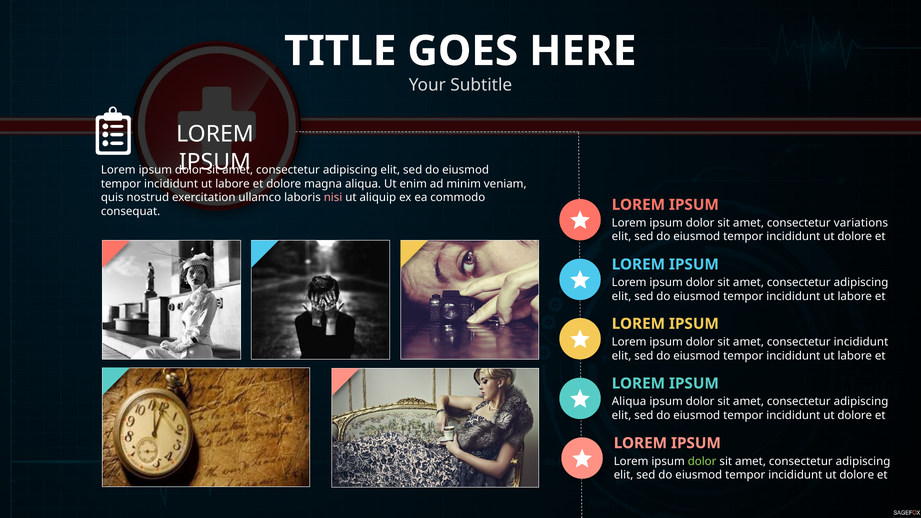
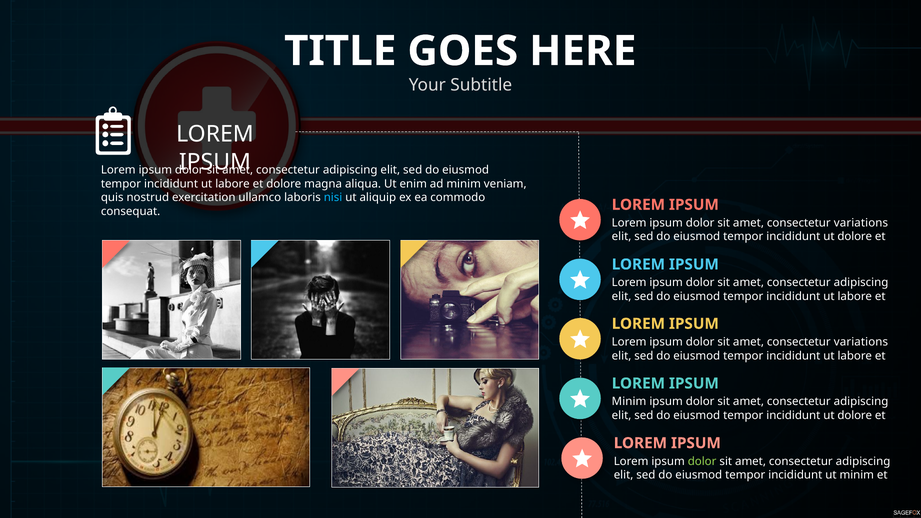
nisi colour: pink -> light blue
incididunt at (861, 342): incididunt -> variations
Aliqua at (629, 402): Aliqua -> Minim
dolore at (857, 475): dolore -> minim
